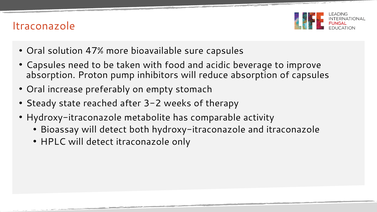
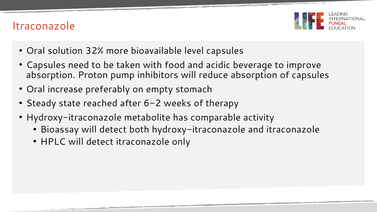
47%: 47% -> 32%
sure: sure -> level
3-2: 3-2 -> 6-2
